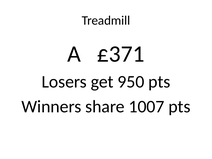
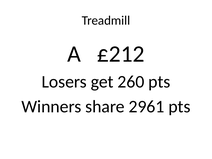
£371: £371 -> £212
950: 950 -> 260
1007: 1007 -> 2961
